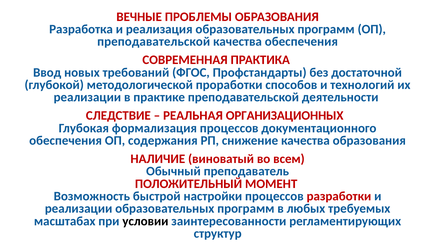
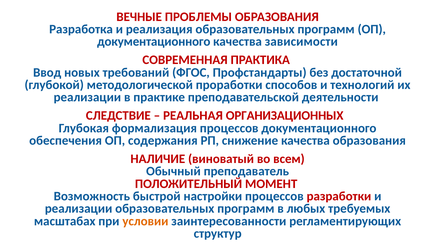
преподавательской at (154, 42): преподавательской -> документационного
качества обеспечения: обеспечения -> зависимости
условии colour: black -> orange
